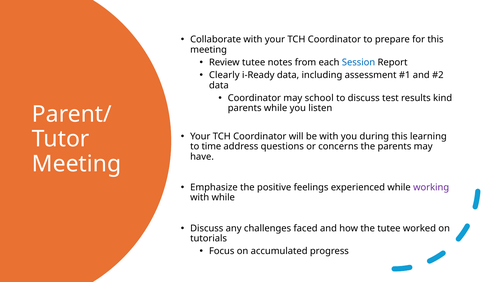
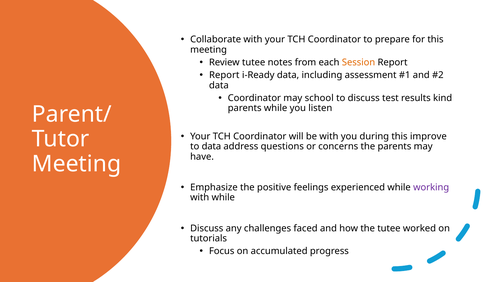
Session colour: blue -> orange
Clearly at (224, 75): Clearly -> Report
learning: learning -> improve
to time: time -> data
